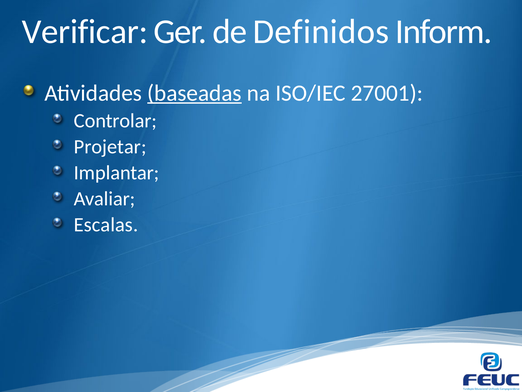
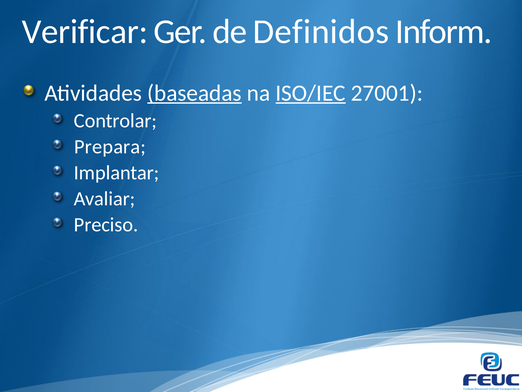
ISO/IEC underline: none -> present
Projetar: Projetar -> Prepara
Escalas: Escalas -> Preciso
